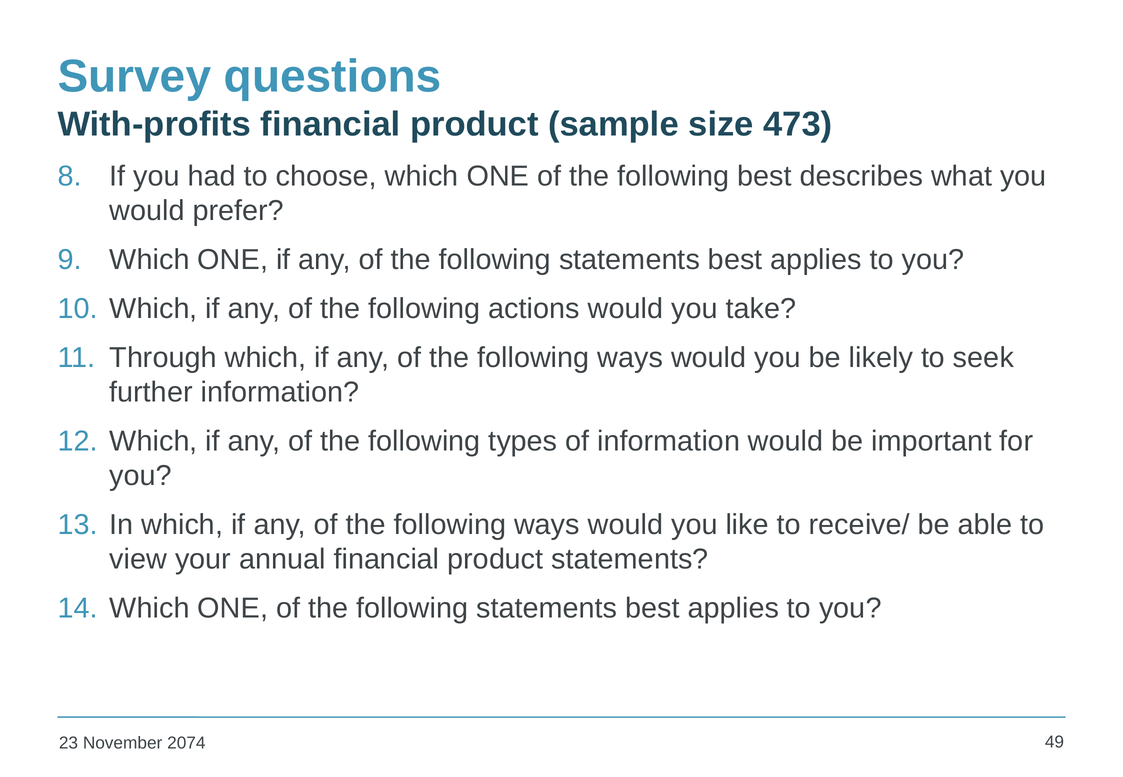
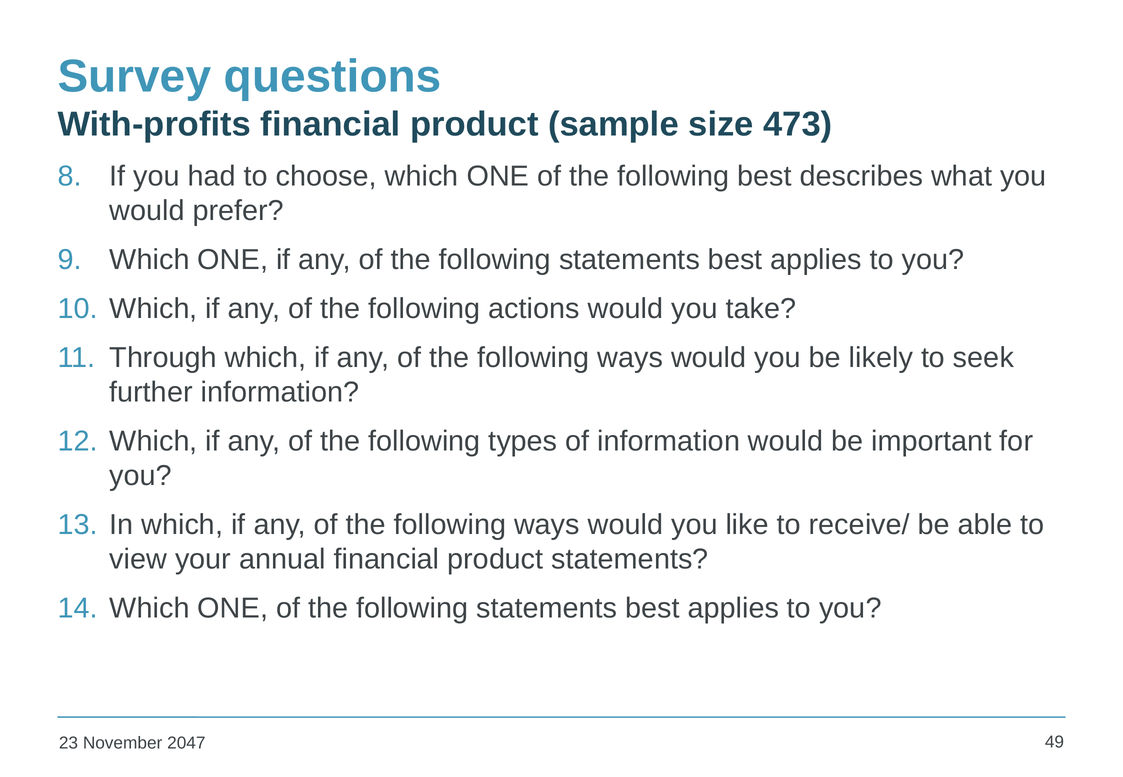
2074: 2074 -> 2047
